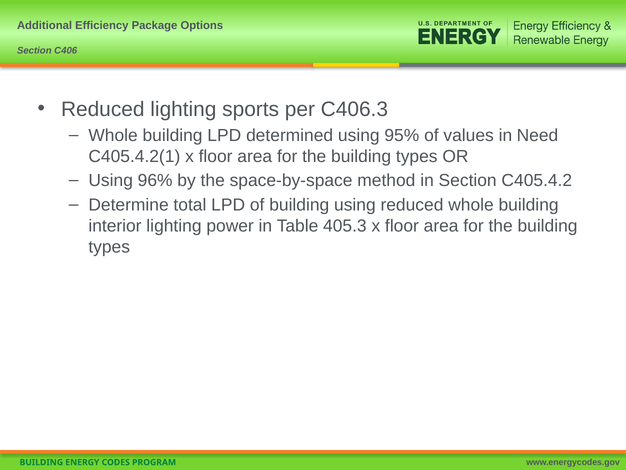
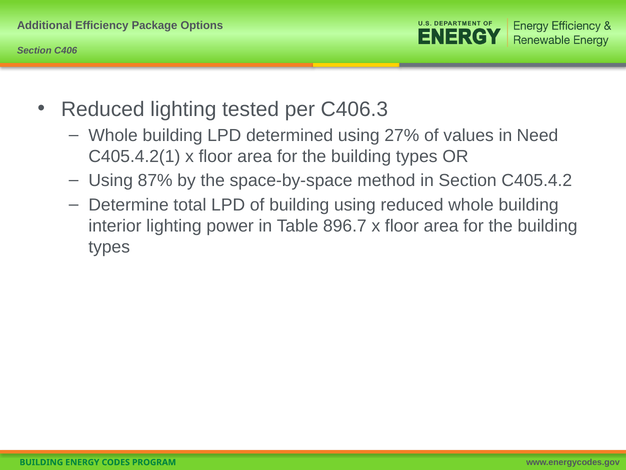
sports: sports -> tested
95%: 95% -> 27%
96%: 96% -> 87%
405.3: 405.3 -> 896.7
